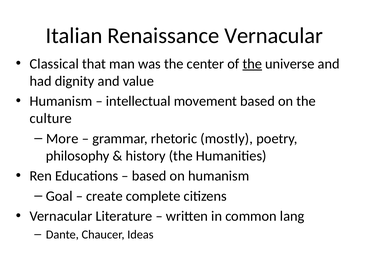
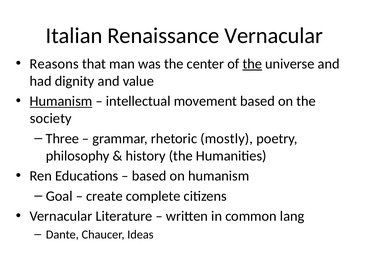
Classical: Classical -> Reasons
Humanism at (61, 101) underline: none -> present
culture: culture -> society
More: More -> Three
